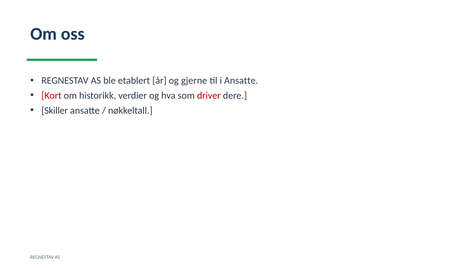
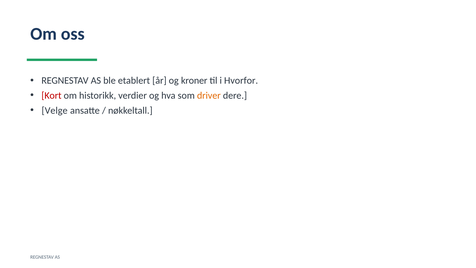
gjerne: gjerne -> kroner
i Ansatte: Ansatte -> Hvorfor
driver colour: red -> orange
Skiller: Skiller -> Velge
